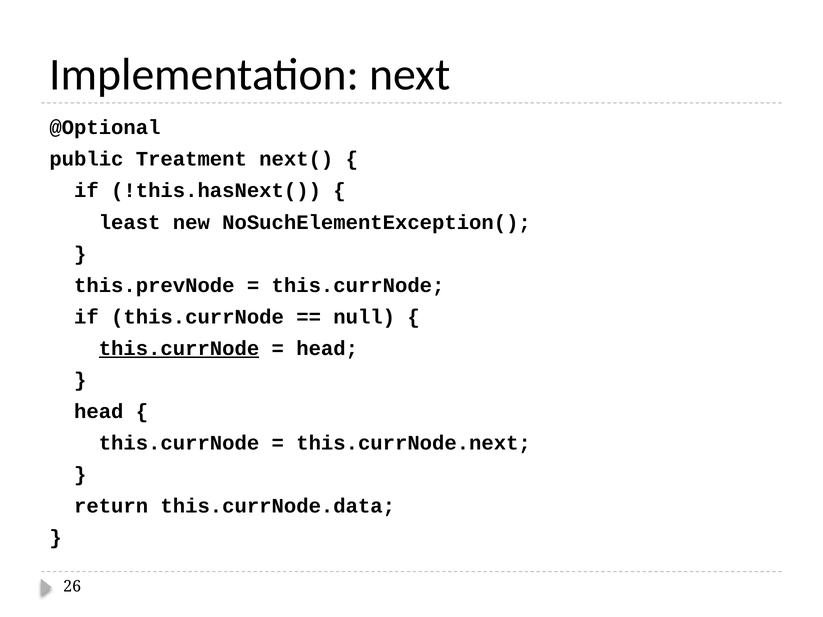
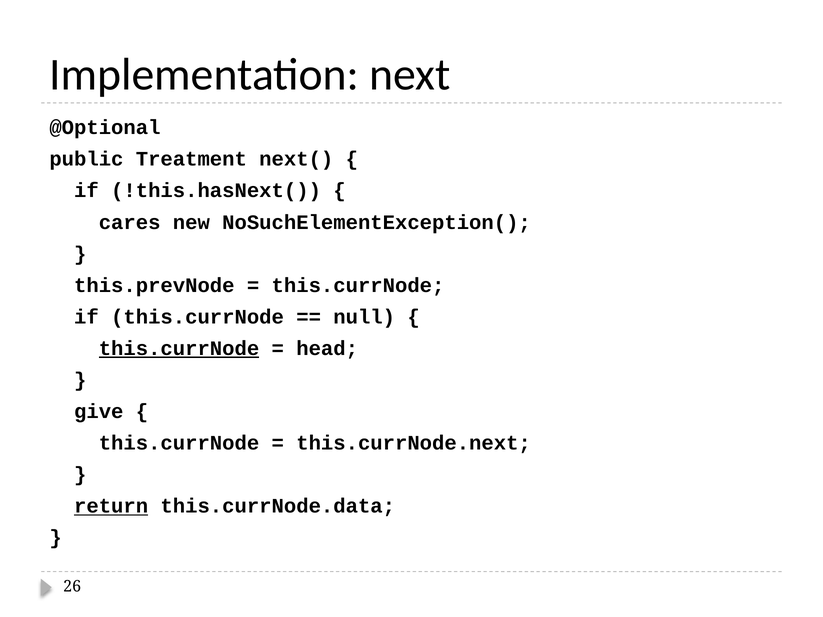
least: least -> cares
head at (99, 412): head -> give
return underline: none -> present
